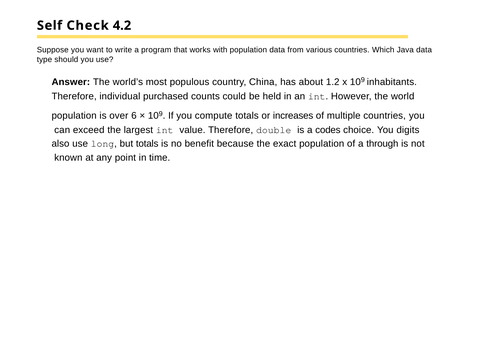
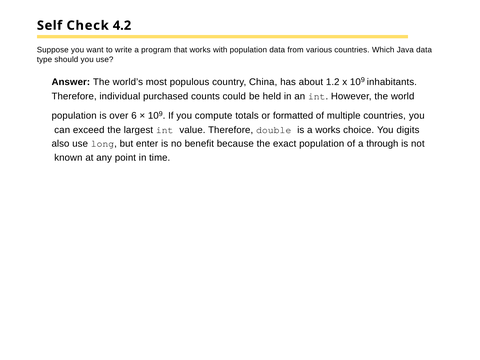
increases: increases -> formatted
a codes: codes -> works
but totals: totals -> enter
